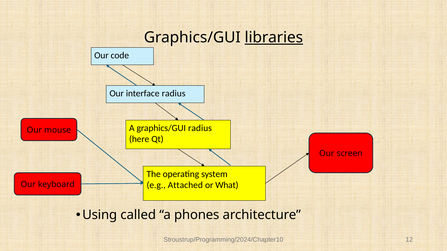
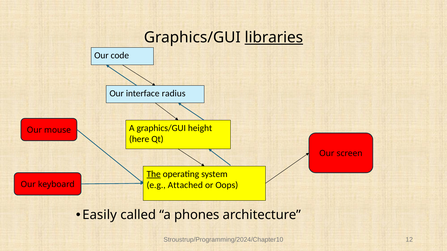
graphics/GUI radius: radius -> height
The underline: none -> present
What: What -> Oops
Using: Using -> Easily
